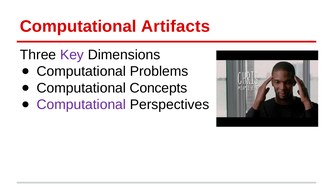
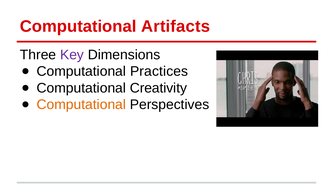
Problems: Problems -> Practices
Concepts: Concepts -> Creativity
Computational at (81, 105) colour: purple -> orange
